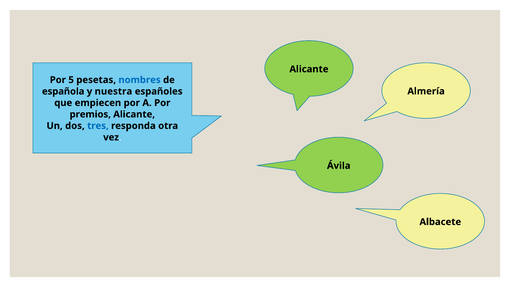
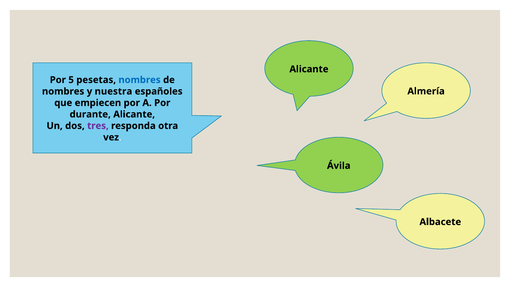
española at (63, 91): española -> nombres
premios: premios -> durante
tres colour: blue -> purple
